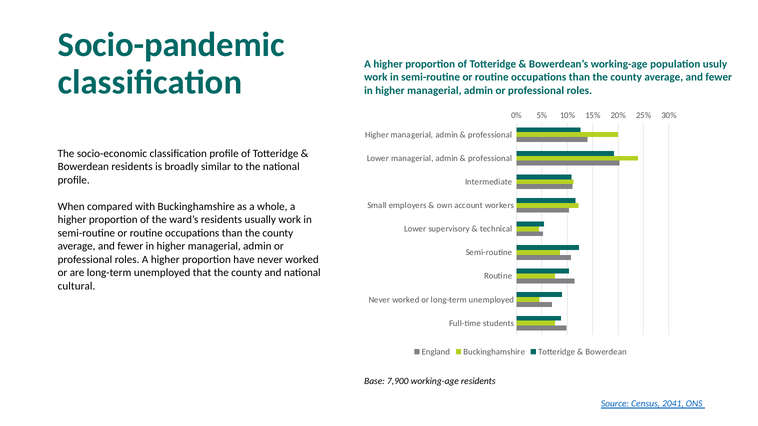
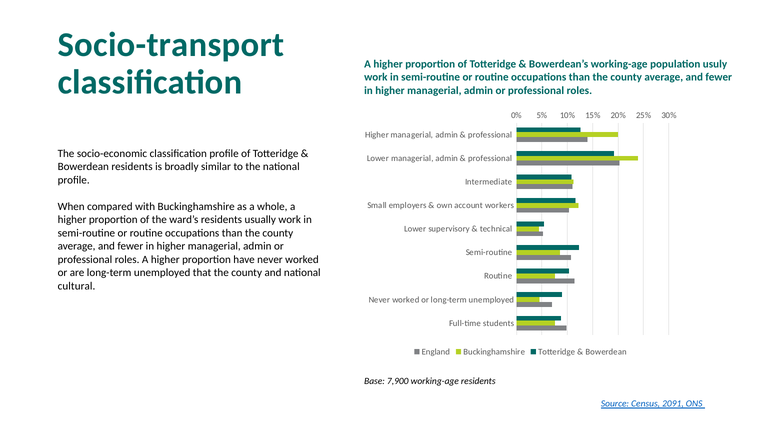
Socio-pandemic: Socio-pandemic -> Socio-transport
2041: 2041 -> 2091
